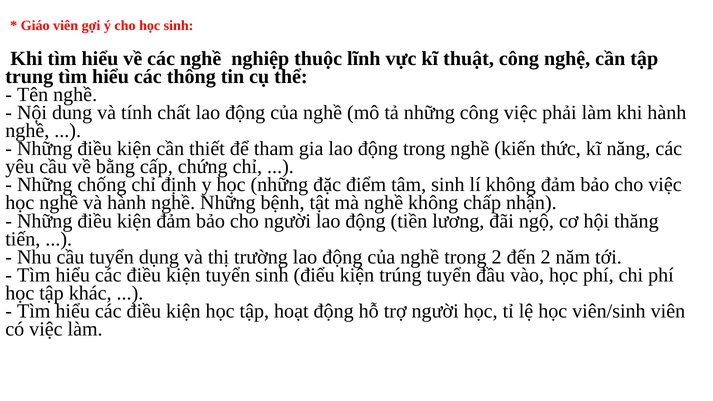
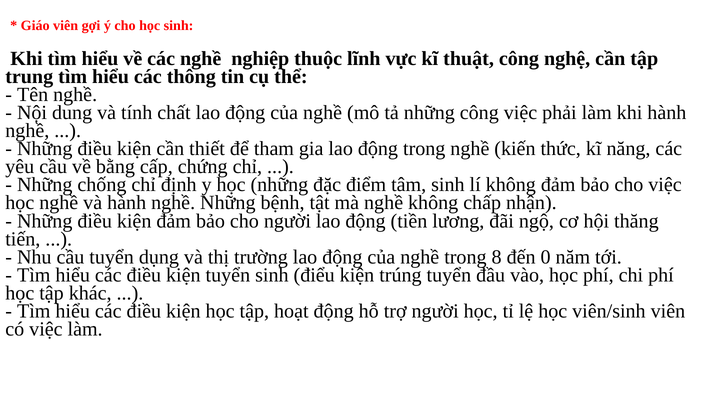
trong 2: 2 -> 8
đến 2: 2 -> 0
